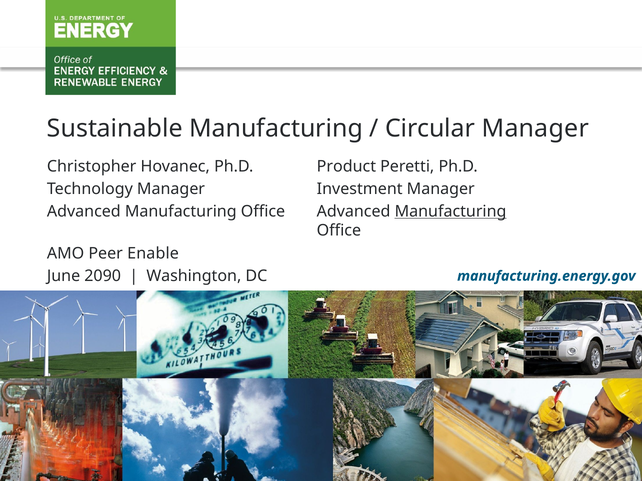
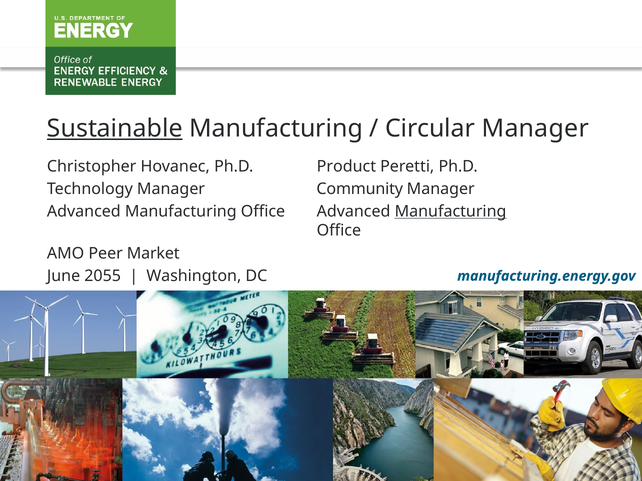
Sustainable underline: none -> present
Investment: Investment -> Community
Enable: Enable -> Market
2090: 2090 -> 2055
